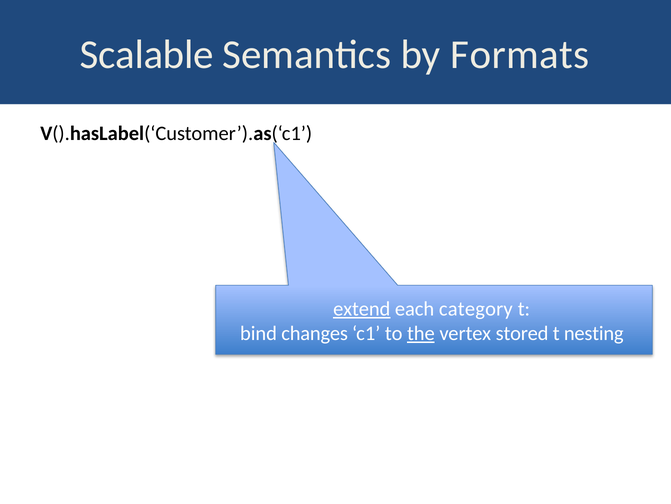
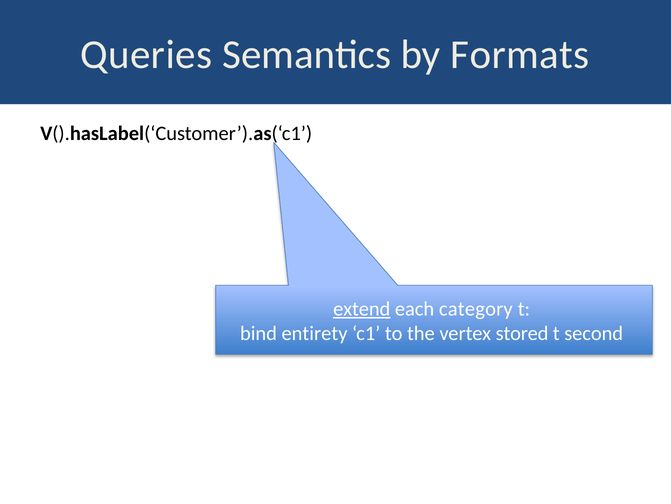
Scalable: Scalable -> Queries
changes: changes -> entirety
the underline: present -> none
nesting: nesting -> second
